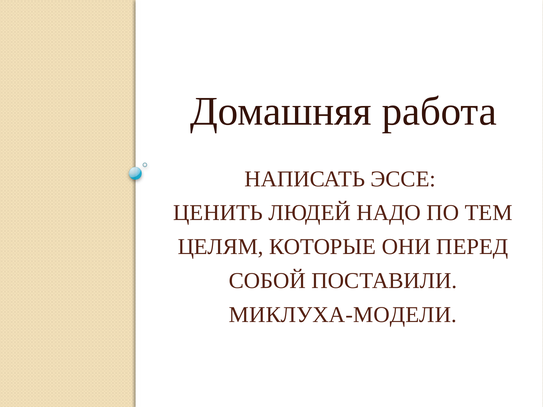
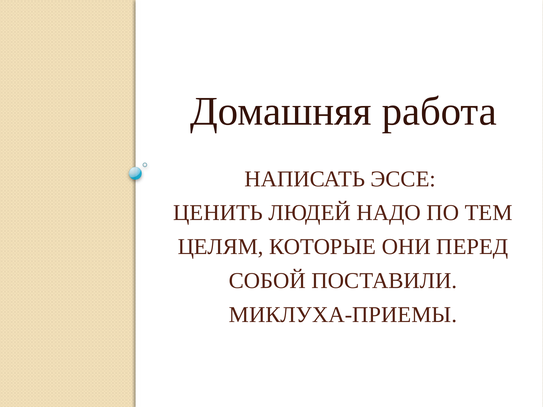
МИКЛУХА-МОДЕЛИ: МИКЛУХА-МОДЕЛИ -> МИКЛУХА-ПРИЕМЫ
